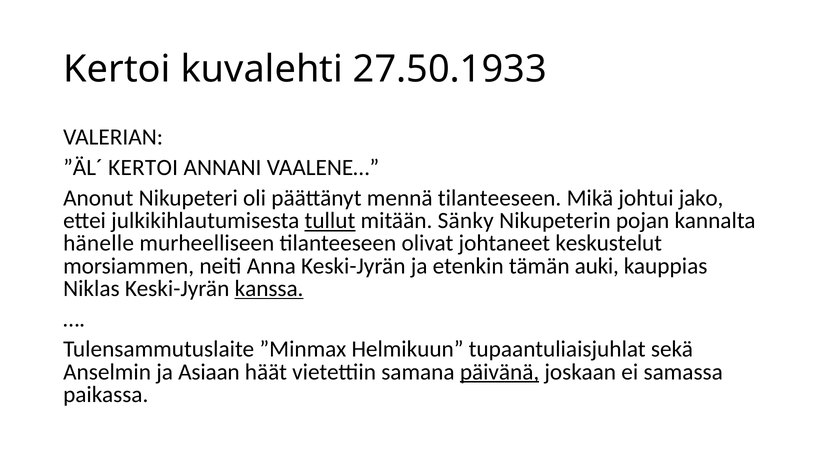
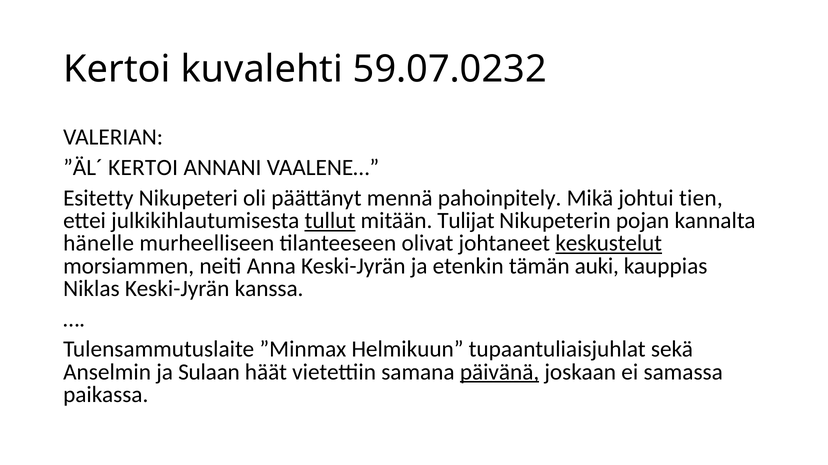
27.50.1933: 27.50.1933 -> 59.07.0232
Anonut: Anonut -> Esitetty
mennä tilanteeseen: tilanteeseen -> pahoinpitely
jako: jako -> tien
Sänky: Sänky -> Tulijat
keskustelut underline: none -> present
kanssa underline: present -> none
Asiaan: Asiaan -> Sulaan
